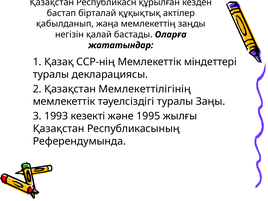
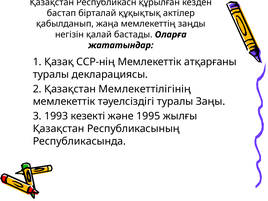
мiндеттерi: мiндеттерi -> атқарғаны
Референдумында: Референдумында -> Республикасында
